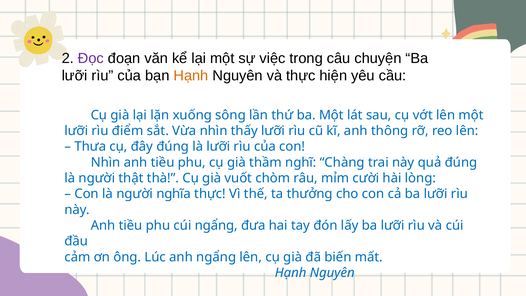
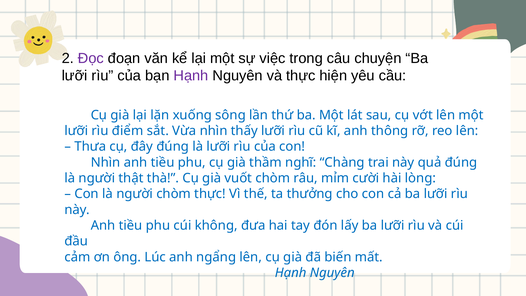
Hạnh at (191, 76) colour: orange -> purple
người nghĩa: nghĩa -> chòm
cúi ngẩng: ngẩng -> không
